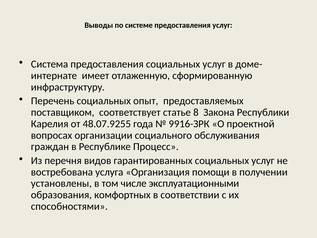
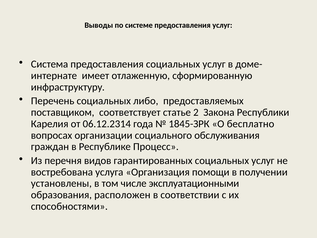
опыт: опыт -> либо
8: 8 -> 2
48.07.9255: 48.07.9255 -> 06.12.2314
9916-ЗРК: 9916-ЗРК -> 1845-ЗРК
проектной: проектной -> бесплатно
комфортных: комфортных -> расположен
